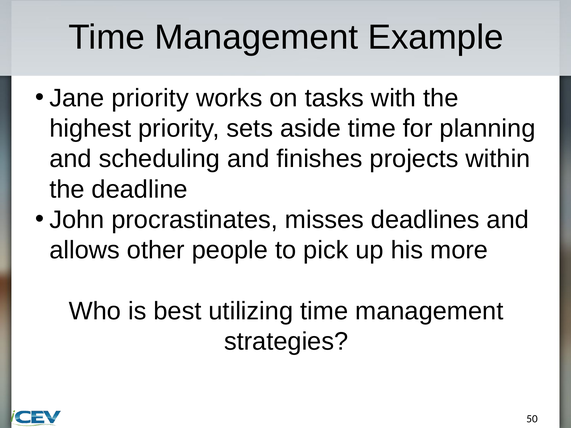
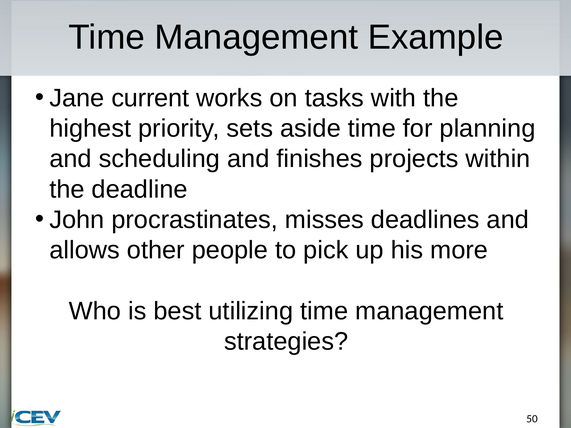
Jane priority: priority -> current
